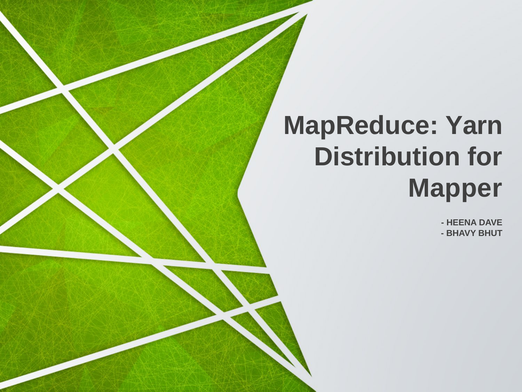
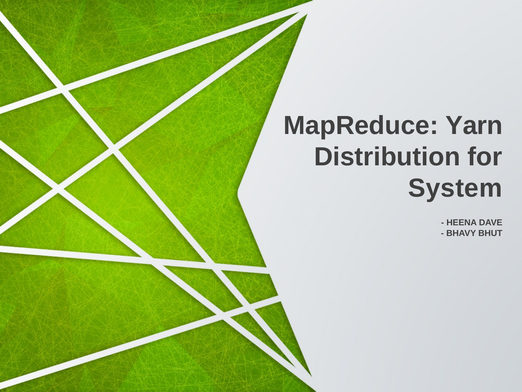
Mapper: Mapper -> System
